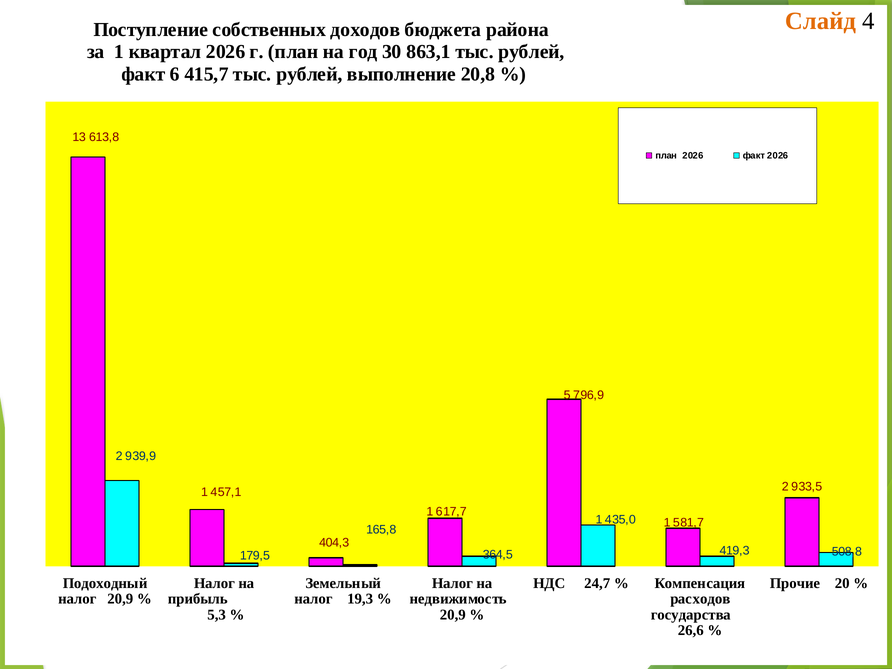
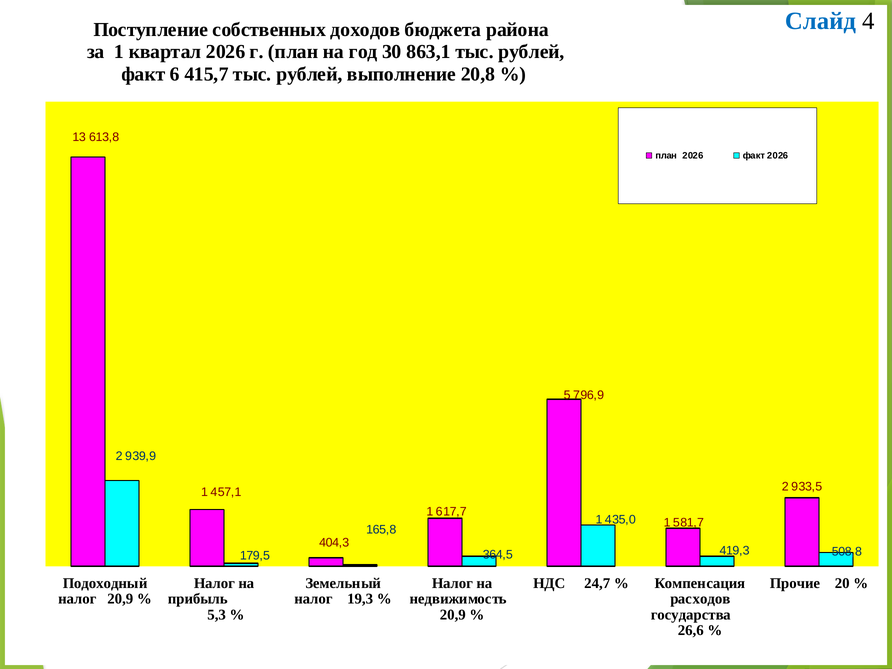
Слайд colour: orange -> blue
